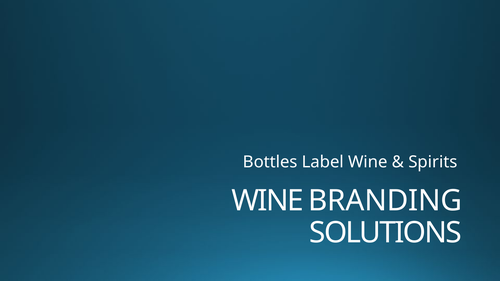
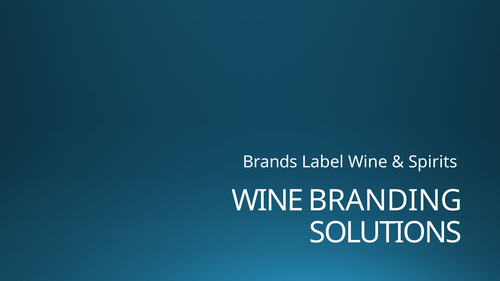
Bottles: Bottles -> Brands
